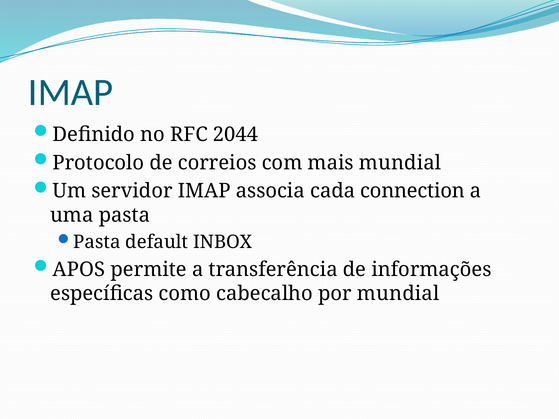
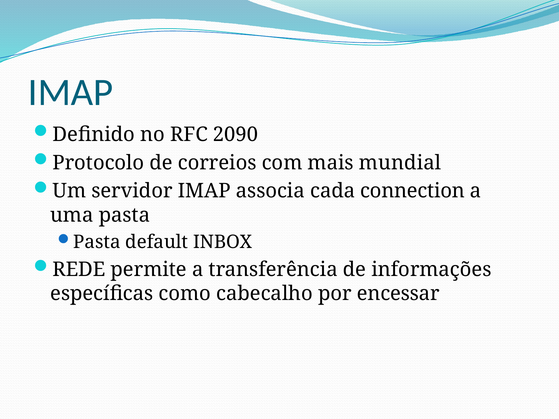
2044: 2044 -> 2090
APOS: APOS -> REDE
por mundial: mundial -> encessar
